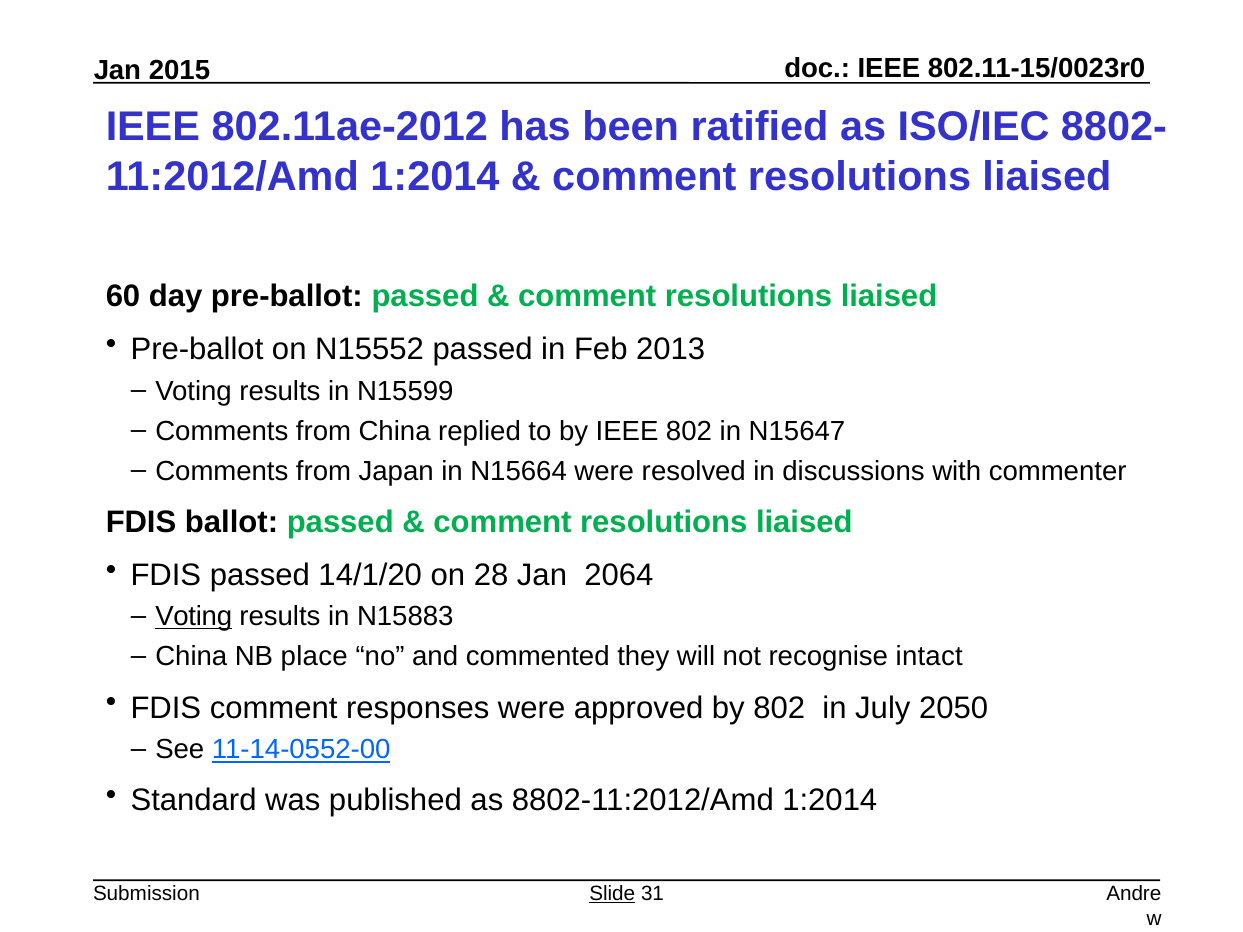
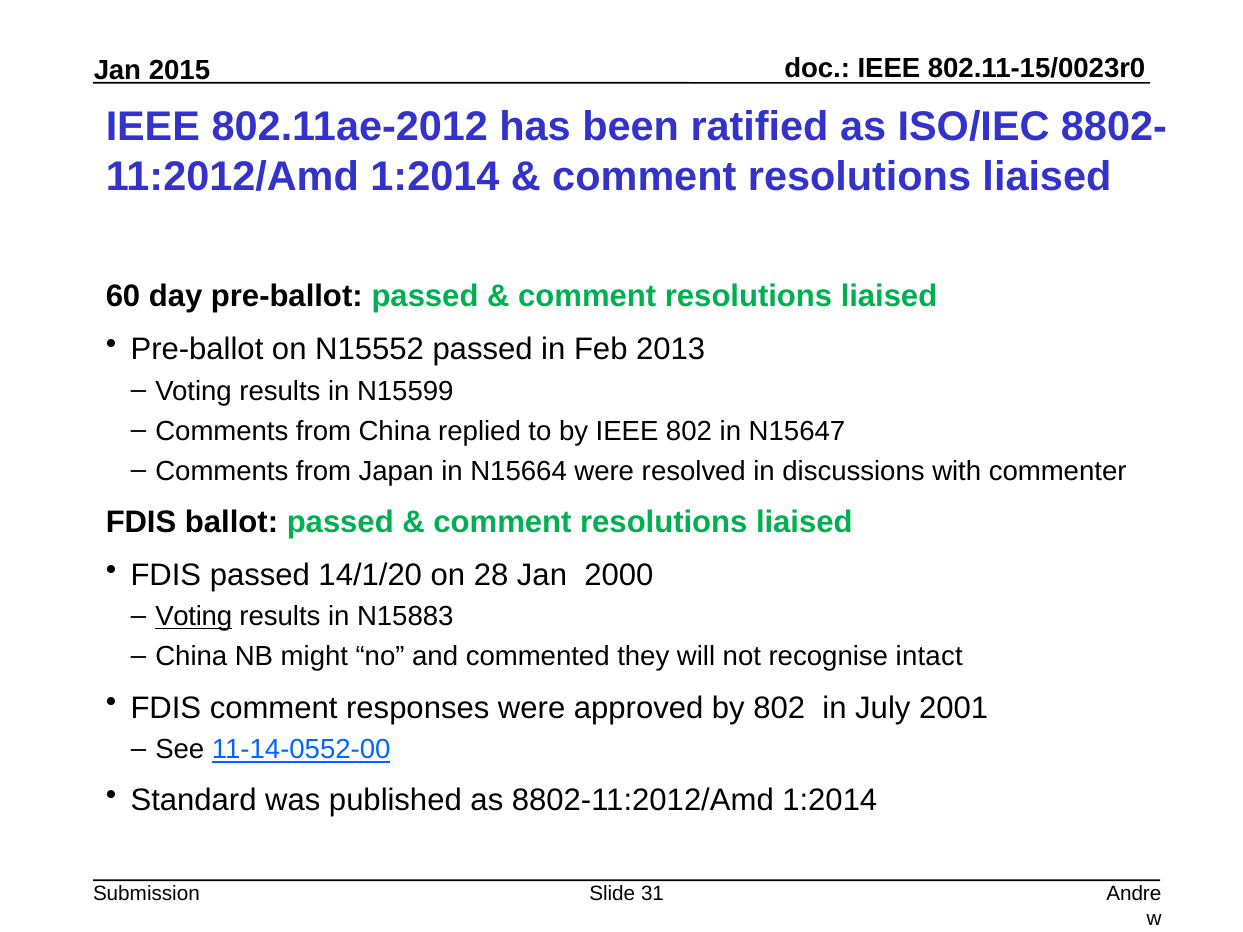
2064: 2064 -> 2000
place: place -> might
2050: 2050 -> 2001
Slide underline: present -> none
